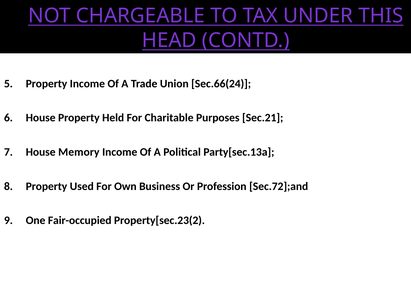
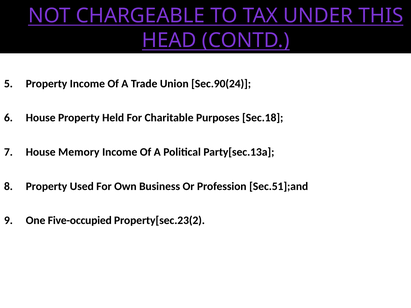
Sec.66(24: Sec.66(24 -> Sec.90(24
Sec.21: Sec.21 -> Sec.18
Sec.72];and: Sec.72];and -> Sec.51];and
Fair-occupied: Fair-occupied -> Five-occupied
